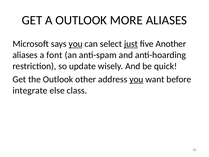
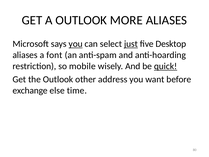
Another: Another -> Desktop
update: update -> mobile
quick underline: none -> present
you at (136, 79) underline: present -> none
integrate: integrate -> exchange
class: class -> time
